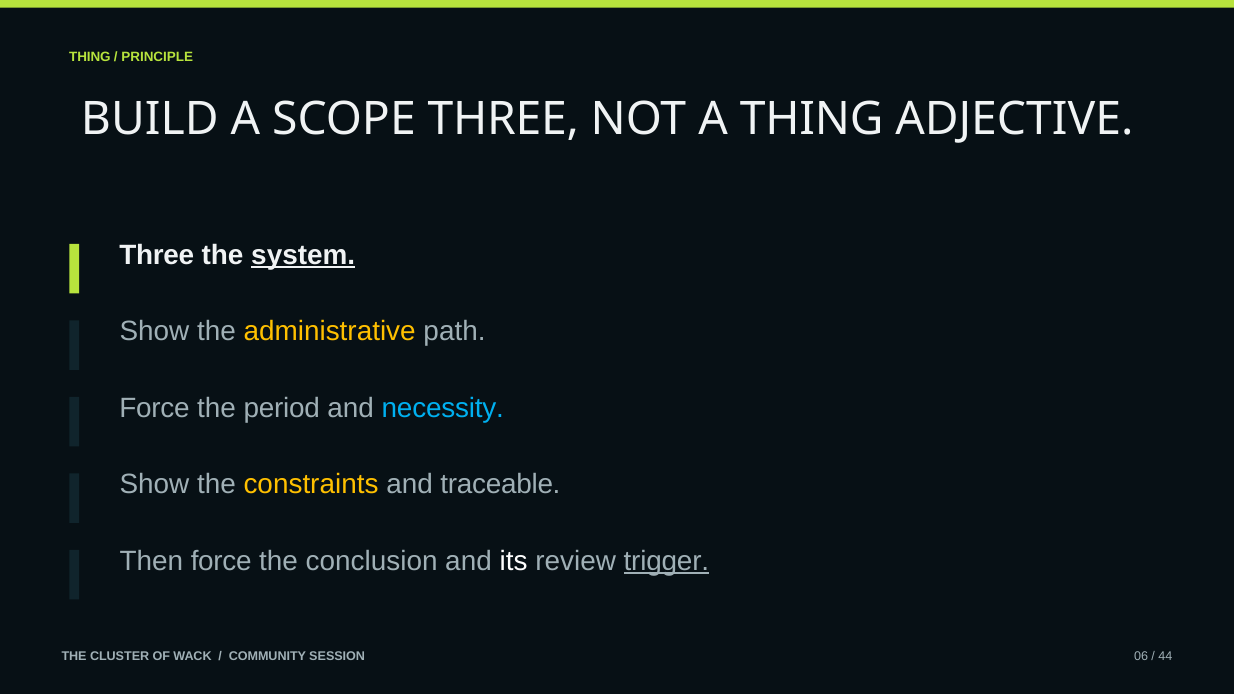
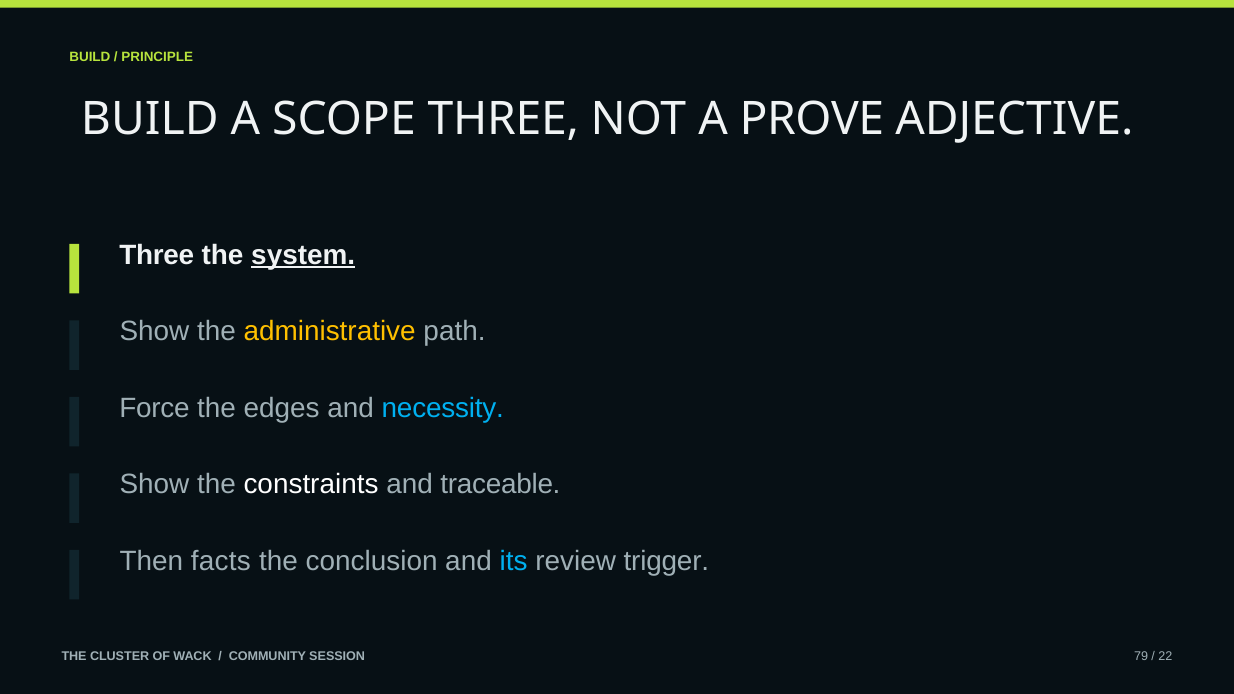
THING at (90, 57): THING -> BUILD
A THING: THING -> PROVE
period: period -> edges
constraints colour: yellow -> white
Then force: force -> facts
its colour: white -> light blue
trigger underline: present -> none
06: 06 -> 79
44: 44 -> 22
